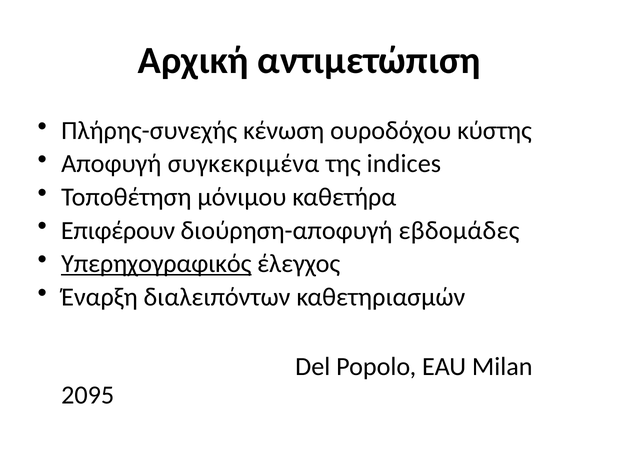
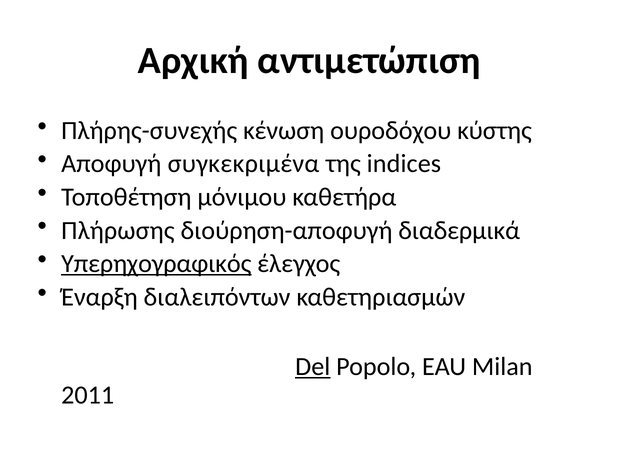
Επιφέρουν: Επιφέρουν -> Πλήρωσης
εβδομάδες: εβδομάδες -> διαδερμικά
Del underline: none -> present
2095: 2095 -> 2011
